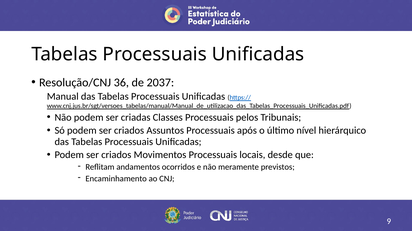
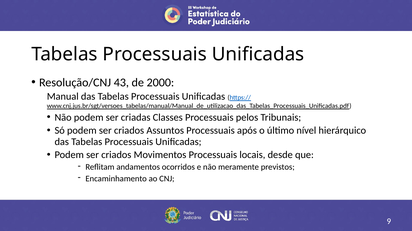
36: 36 -> 43
2037: 2037 -> 2000
